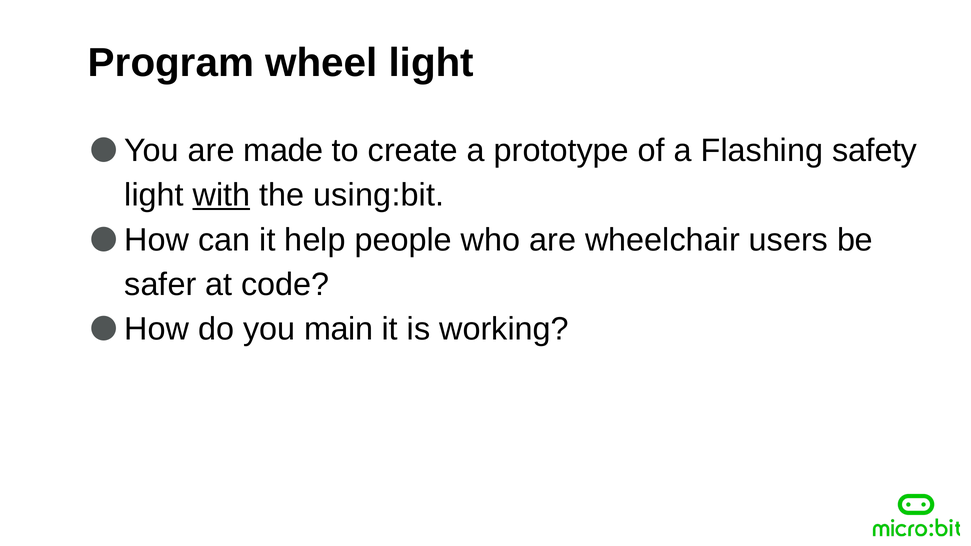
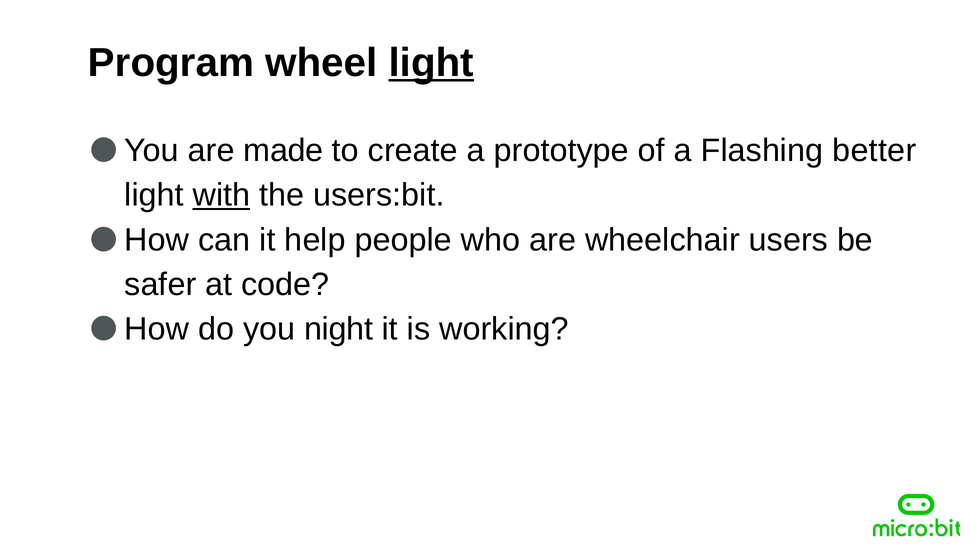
light at (431, 63) underline: none -> present
safety: safety -> better
using:bit: using:bit -> users:bit
main: main -> night
